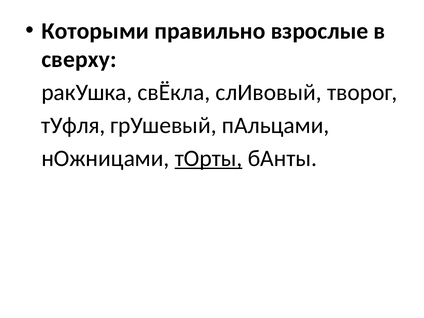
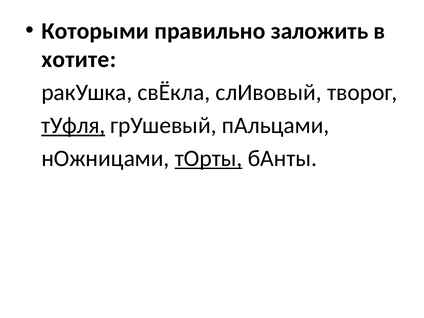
взрослые: взрослые -> заложить
сверху: сверху -> хотите
тУфля underline: none -> present
